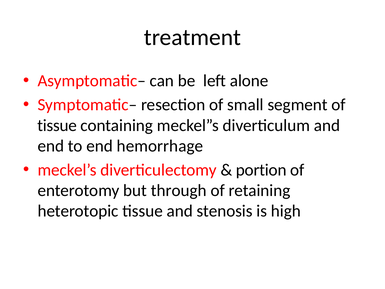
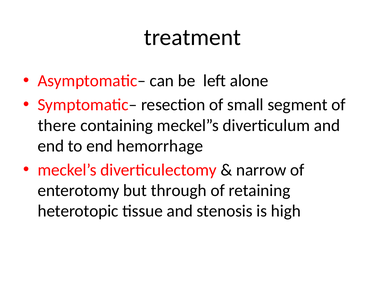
tissue at (57, 125): tissue -> there
portion: portion -> narrow
